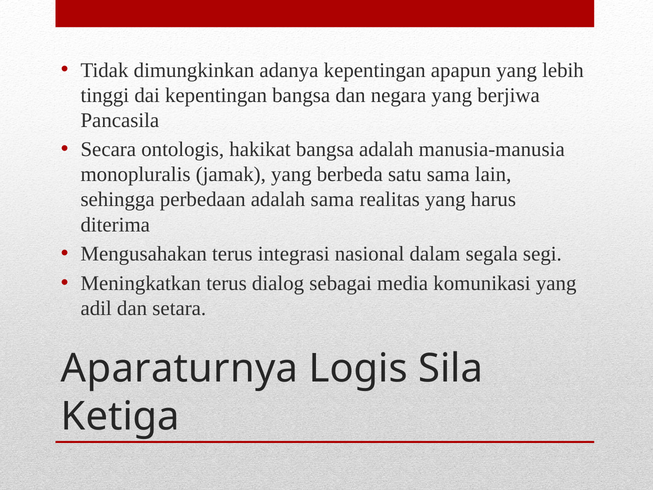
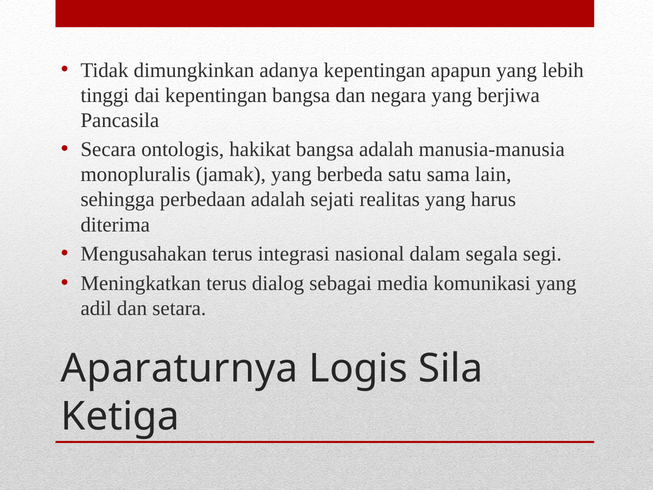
adalah sama: sama -> sejati
